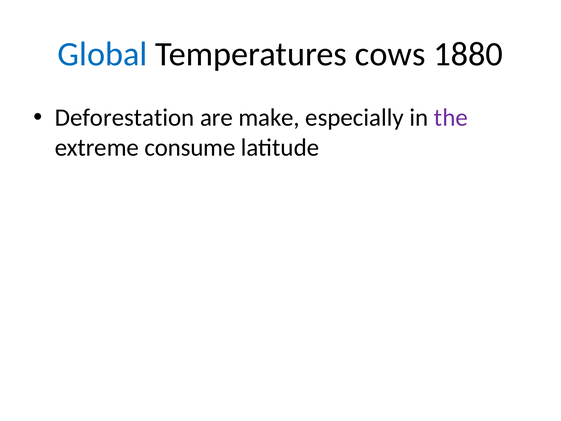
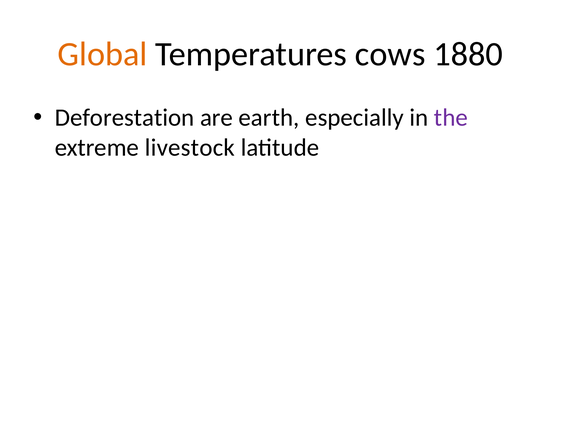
Global colour: blue -> orange
make: make -> earth
consume: consume -> livestock
